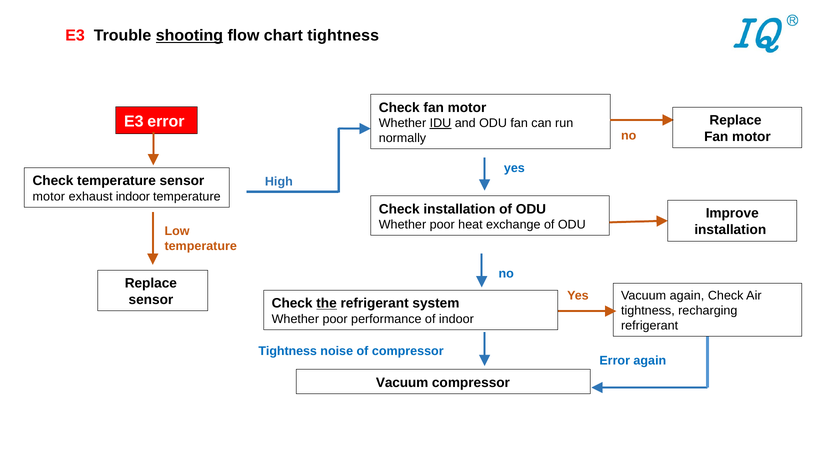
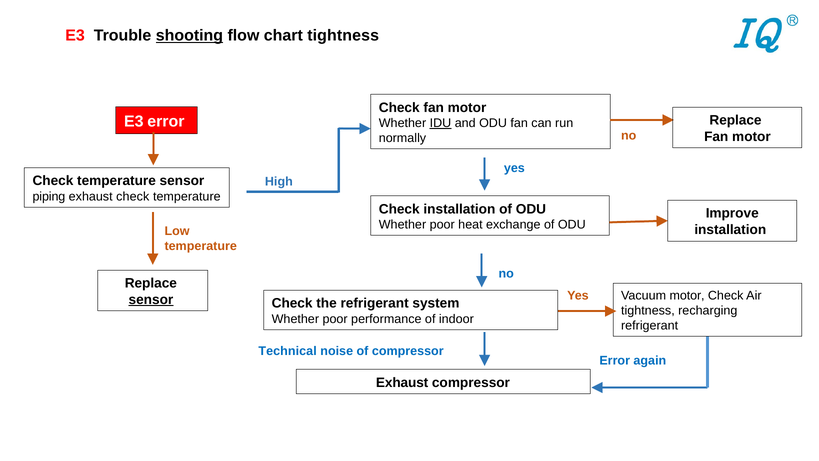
motor at (49, 196): motor -> piping
exhaust indoor: indoor -> check
Vacuum again: again -> motor
sensor at (151, 299) underline: none -> present
the underline: present -> none
Tightness at (288, 351): Tightness -> Technical
Vacuum at (402, 382): Vacuum -> Exhaust
